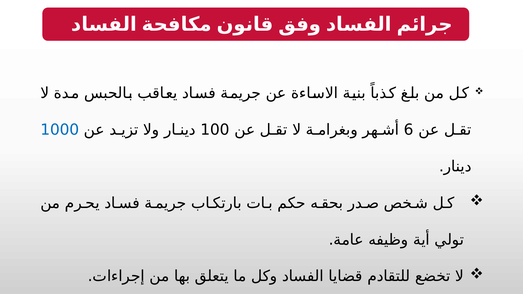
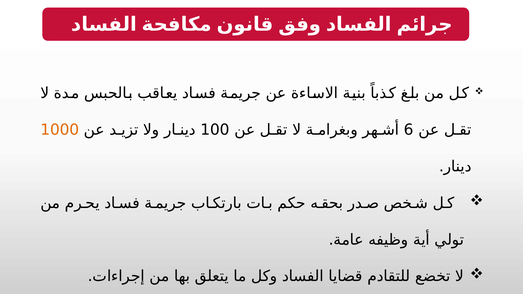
1000 colour: blue -> orange
